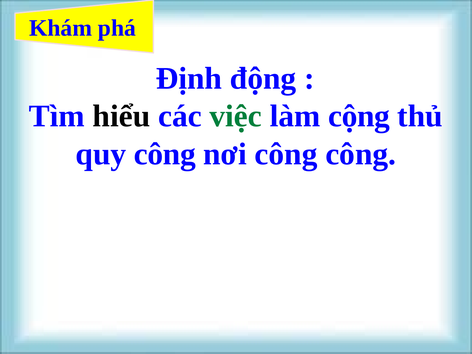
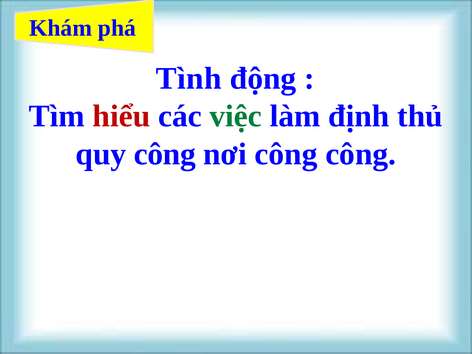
Định: Định -> Tình
hiểu colour: black -> red
cộng: cộng -> định
